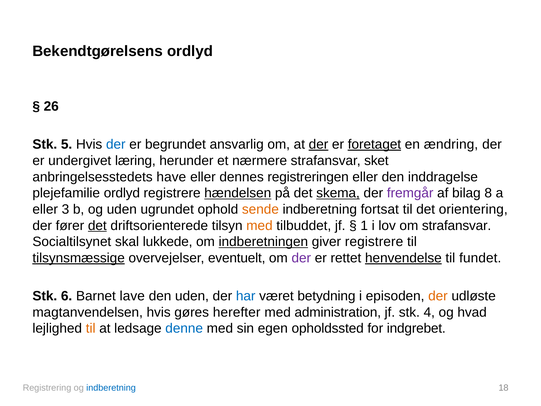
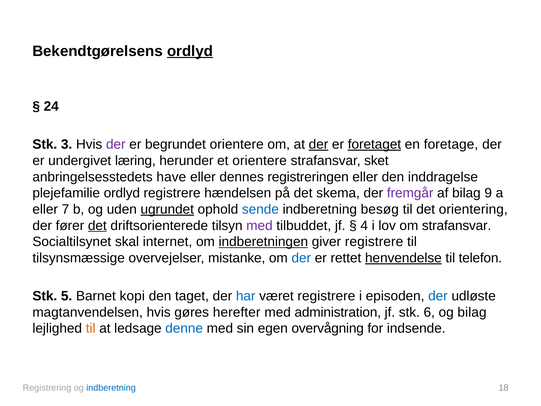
ordlyd at (190, 51) underline: none -> present
26: 26 -> 24
5: 5 -> 3
der at (116, 144) colour: blue -> purple
begrundet ansvarlig: ansvarlig -> orientere
ændring: ændring -> foretage
et nærmere: nærmere -> orientere
hændelsen underline: present -> none
skema underline: present -> none
8: 8 -> 9
3: 3 -> 7
ugrundet underline: none -> present
sende colour: orange -> blue
fortsat: fortsat -> besøg
med at (259, 225) colour: orange -> purple
1: 1 -> 4
lukkede: lukkede -> internet
tilsynsmæssige underline: present -> none
eventuelt: eventuelt -> mistanke
der at (301, 258) colour: purple -> blue
fundet: fundet -> telefon
6: 6 -> 5
lave: lave -> kopi
den uden: uden -> taget
været betydning: betydning -> registrere
der at (438, 296) colour: orange -> blue
4: 4 -> 6
og hvad: hvad -> bilag
opholdssted: opholdssted -> overvågning
indgrebet: indgrebet -> indsende
